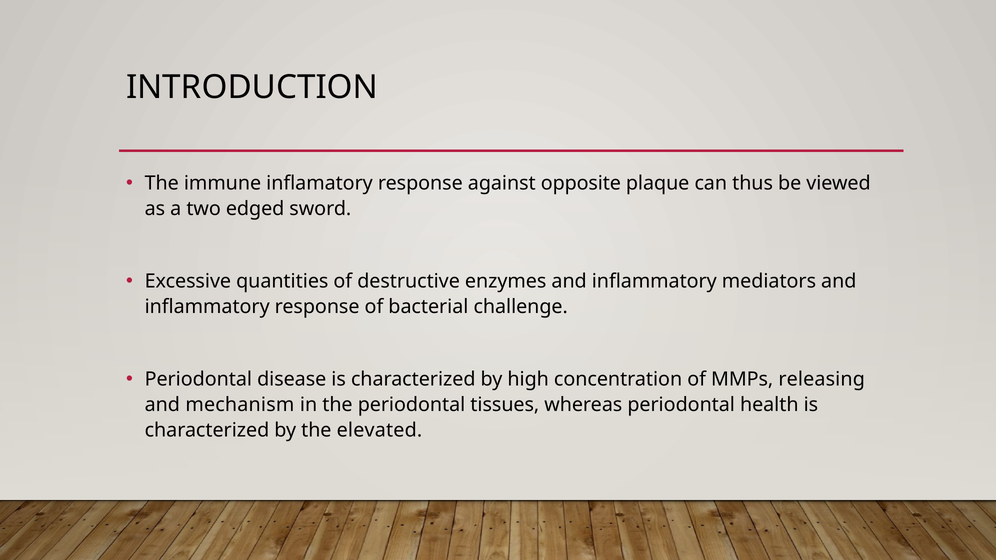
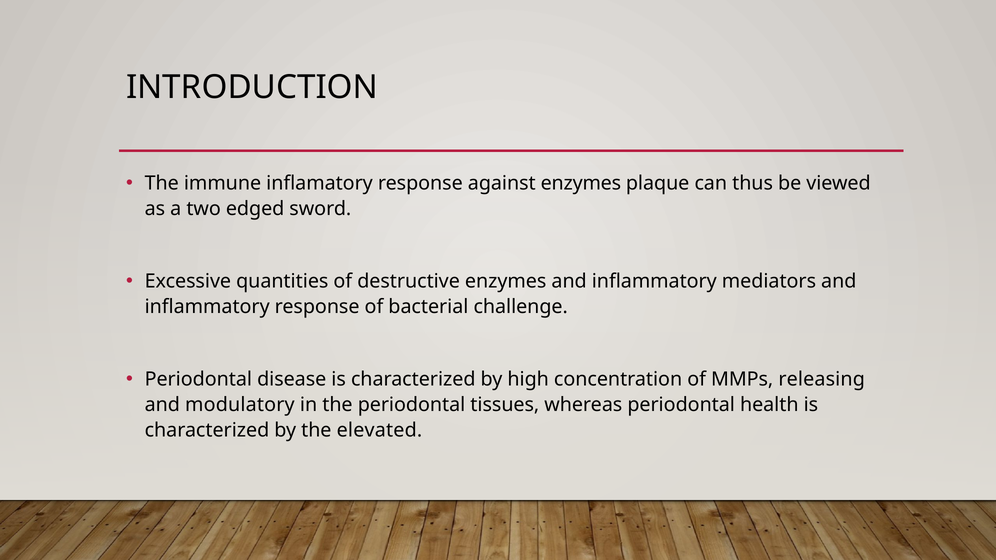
against opposite: opposite -> enzymes
mechanism: mechanism -> modulatory
